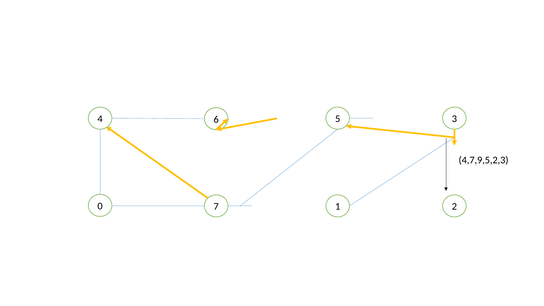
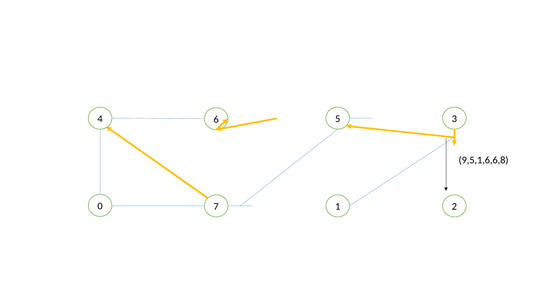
4,7,9,5,2,3: 4,7,9,5,2,3 -> 9,5,1,6,6,8
